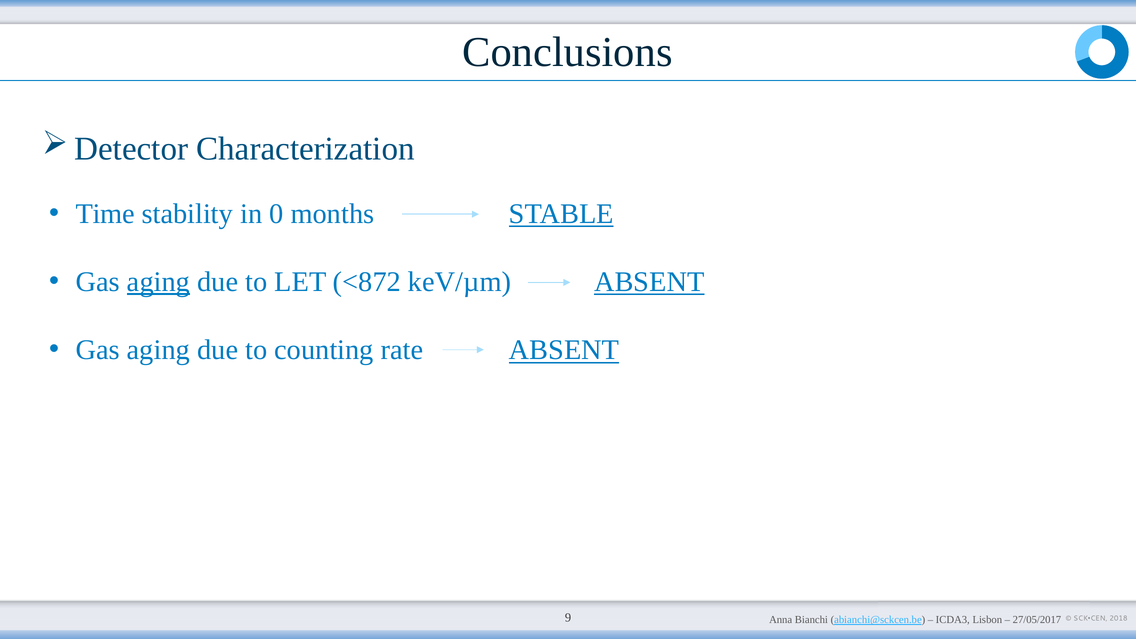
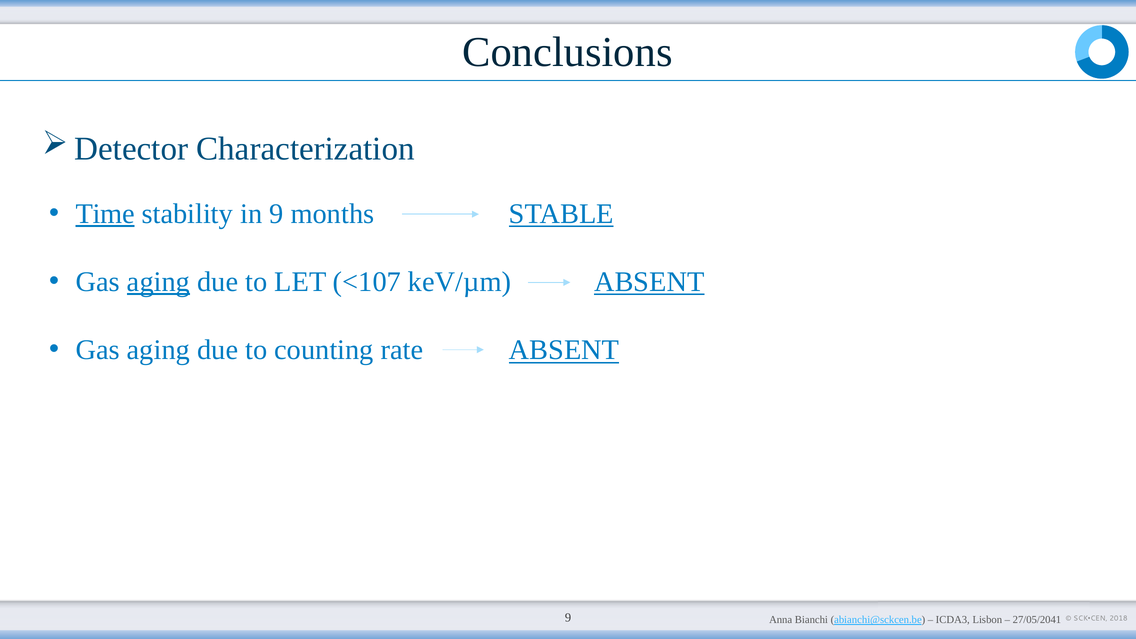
Time underline: none -> present
in 0: 0 -> 9
<872: <872 -> <107
27/05/2017: 27/05/2017 -> 27/05/2041
